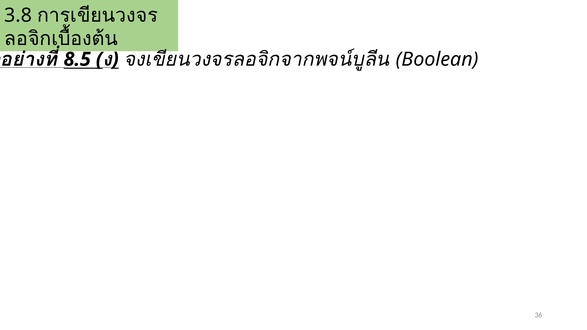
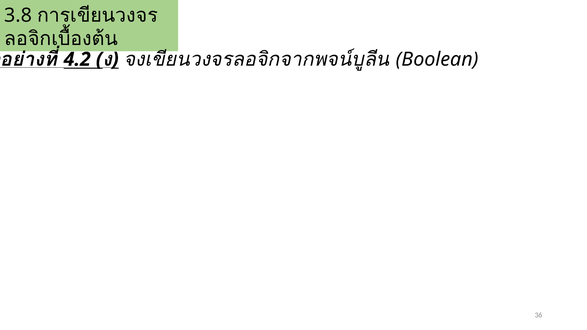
8.5: 8.5 -> 4.2
